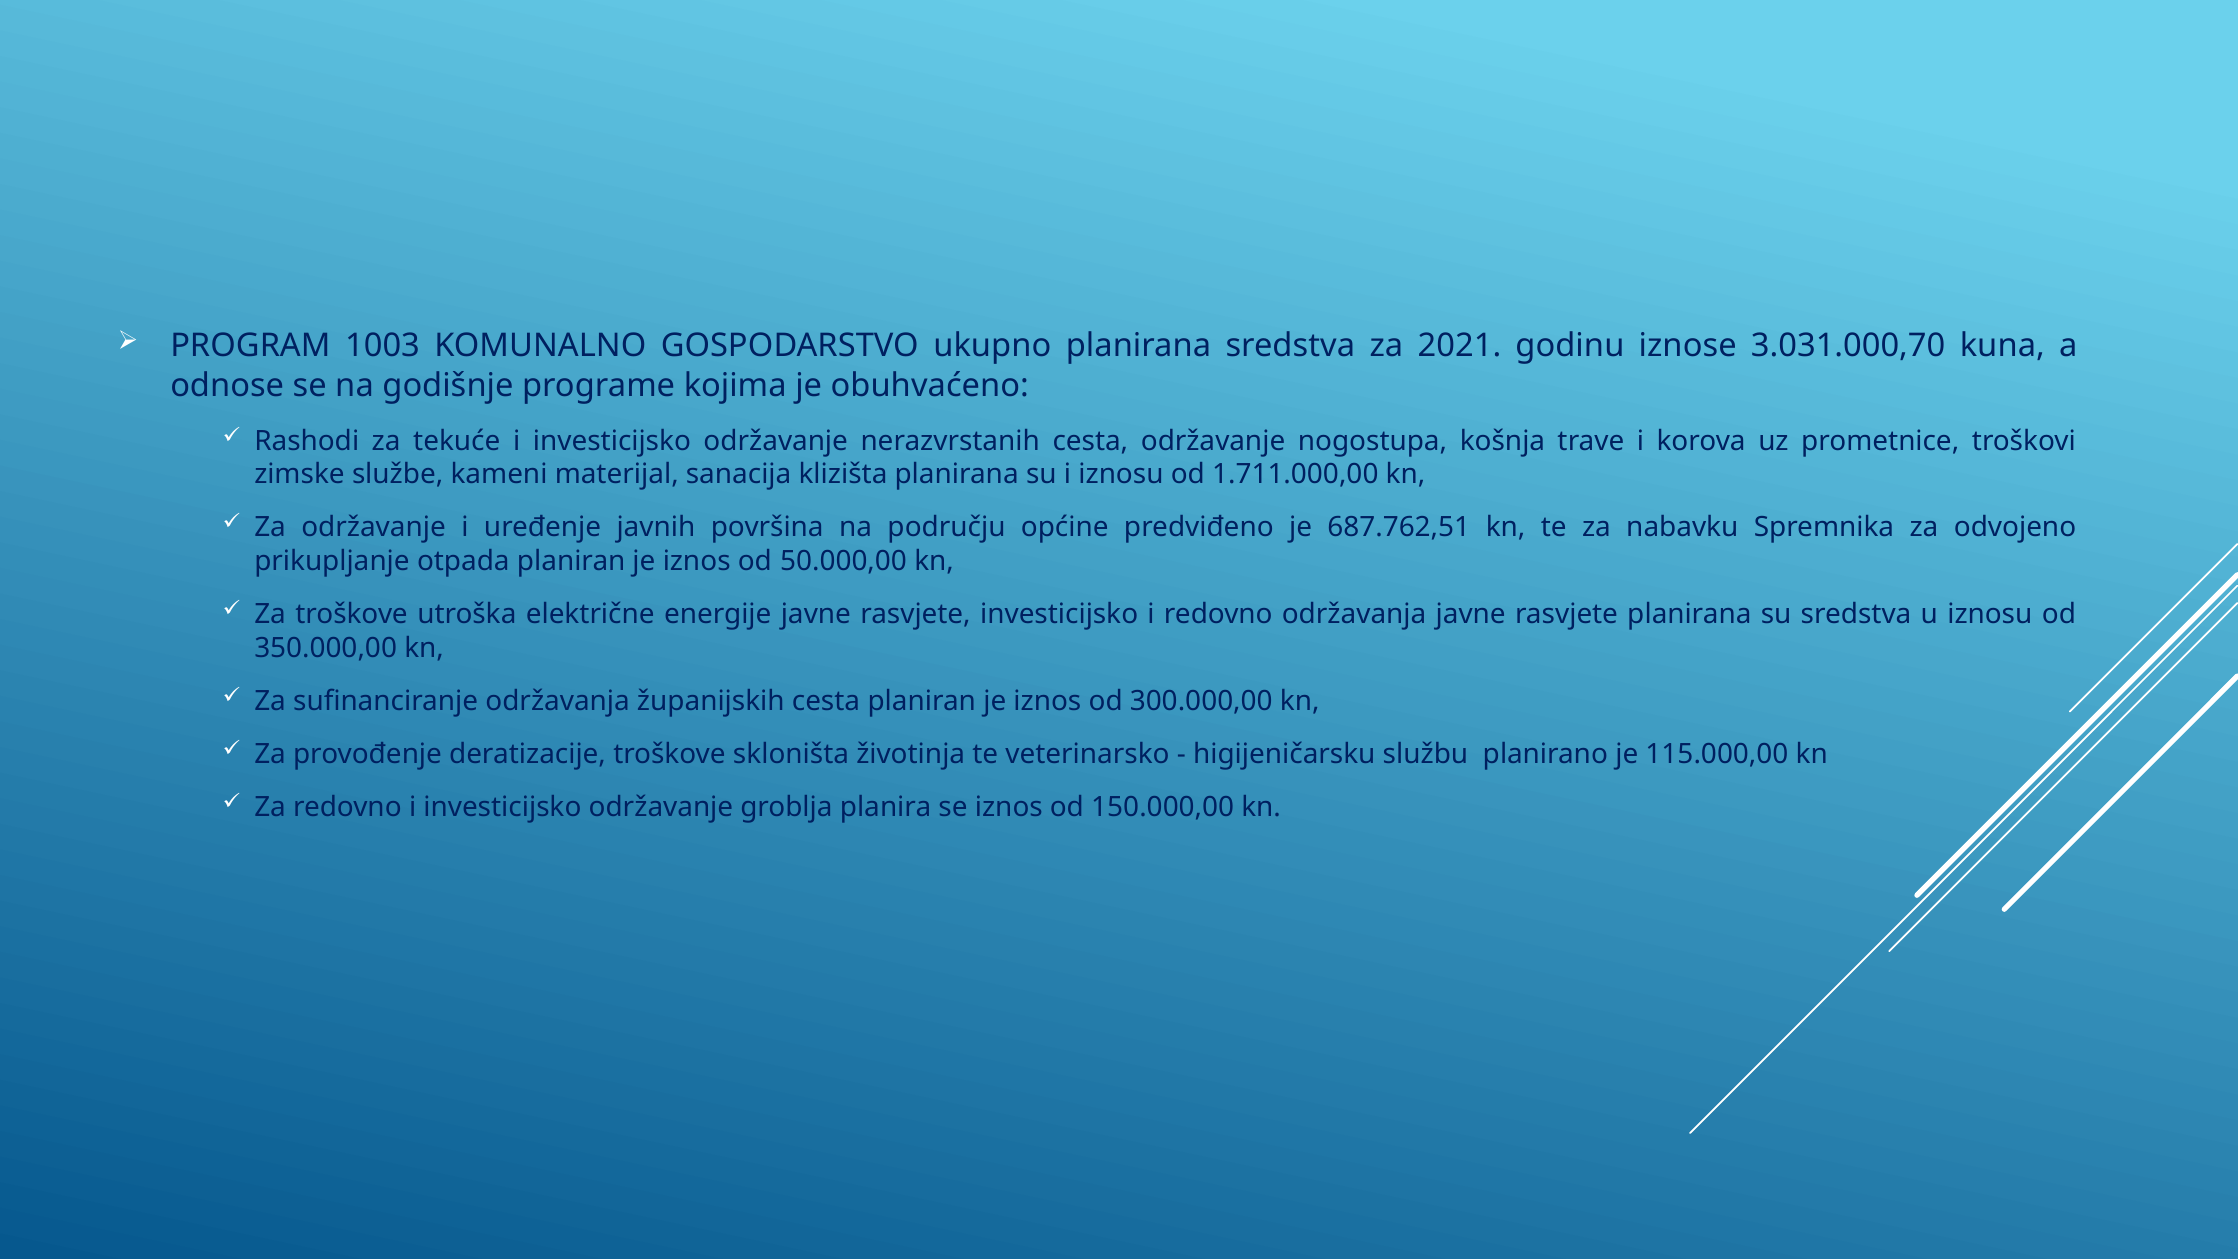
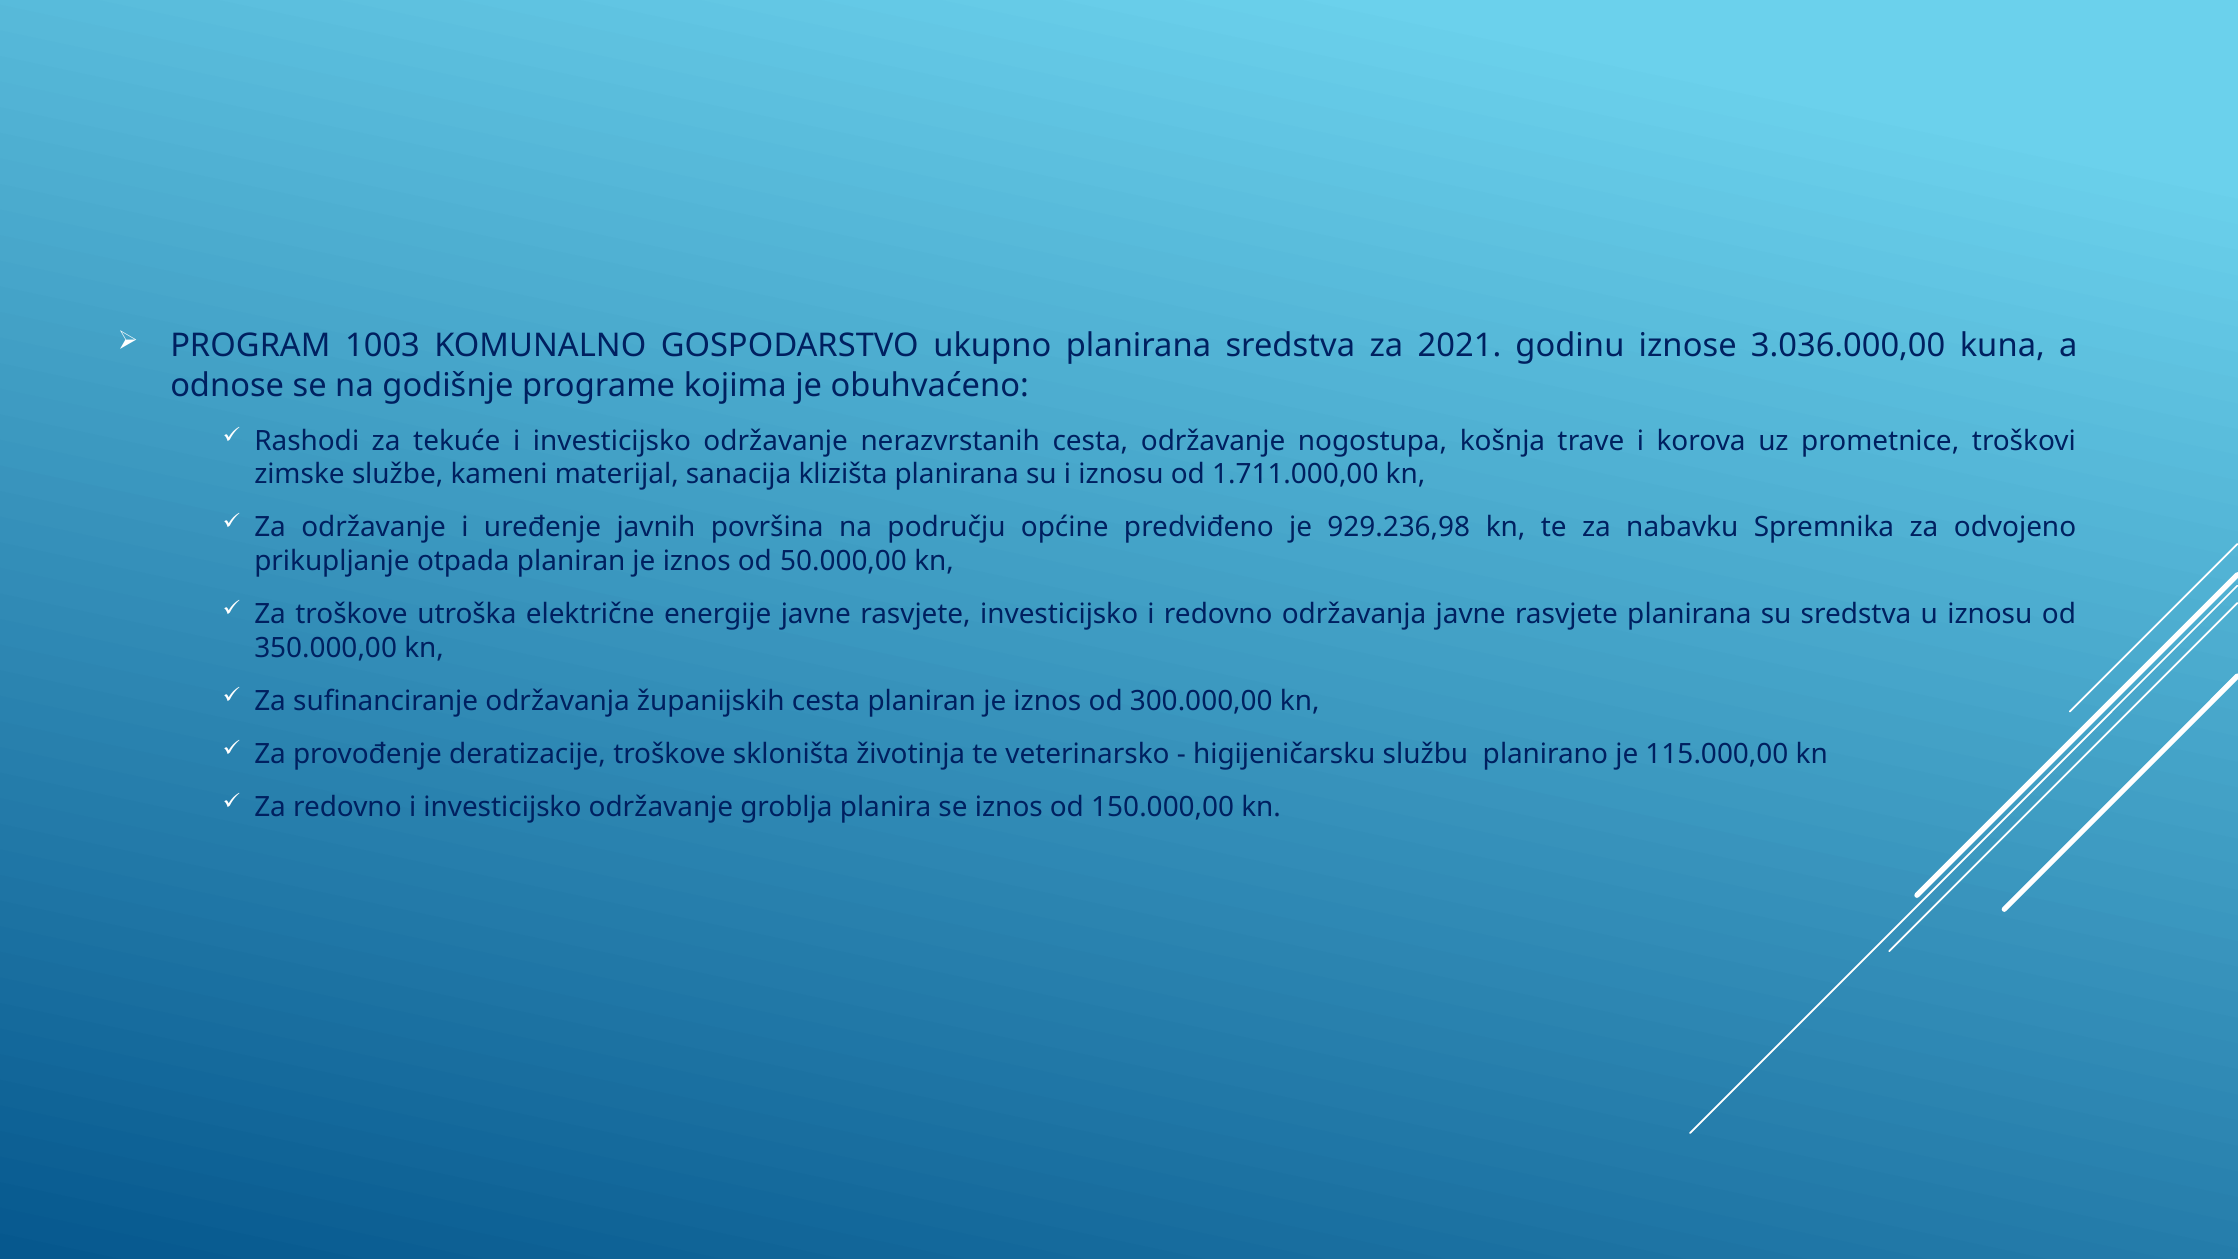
3.031.000,70: 3.031.000,70 -> 3.036.000,00
687.762,51: 687.762,51 -> 929.236,98
